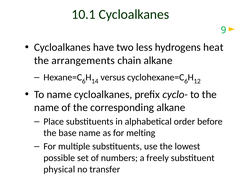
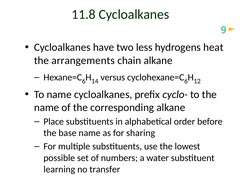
10.1: 10.1 -> 11.8
melting: melting -> sharing
freely: freely -> water
physical: physical -> learning
